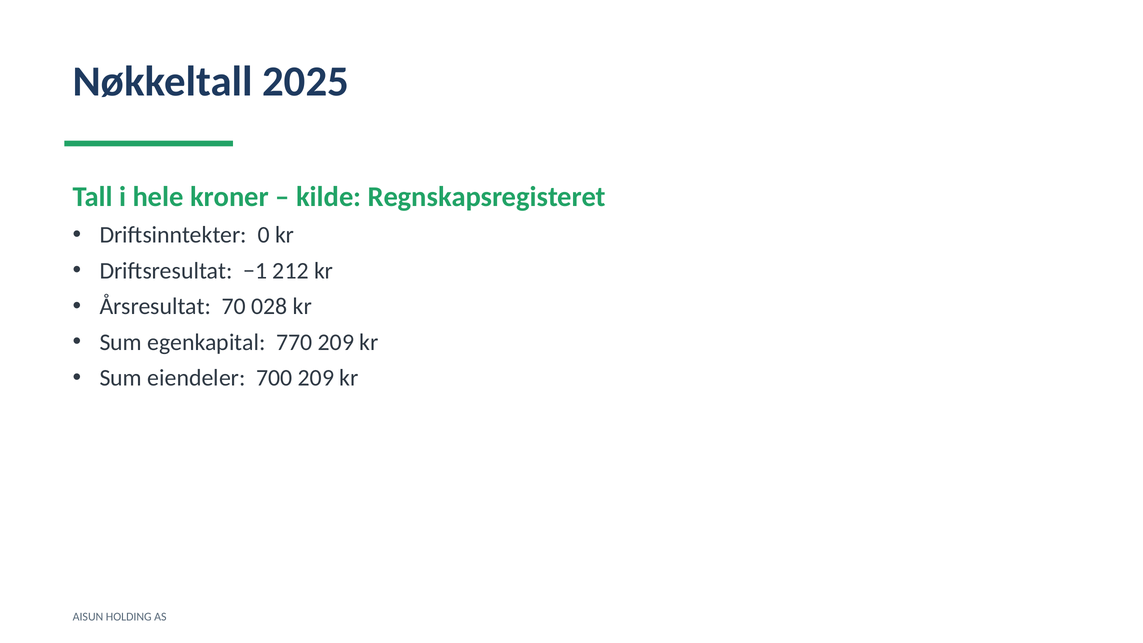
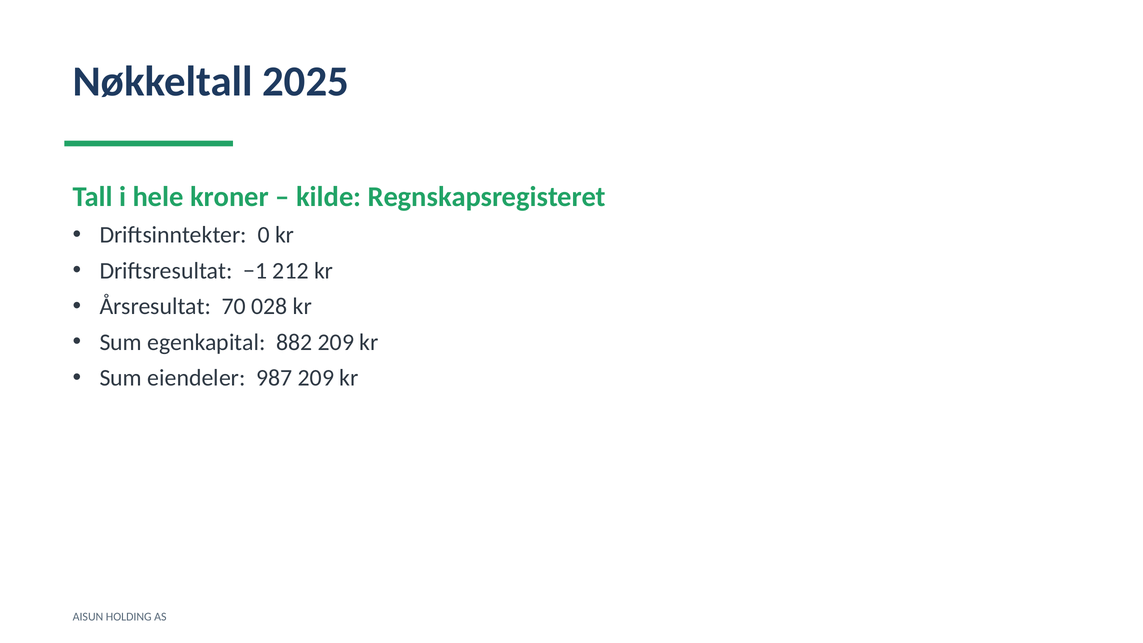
770: 770 -> 882
700: 700 -> 987
